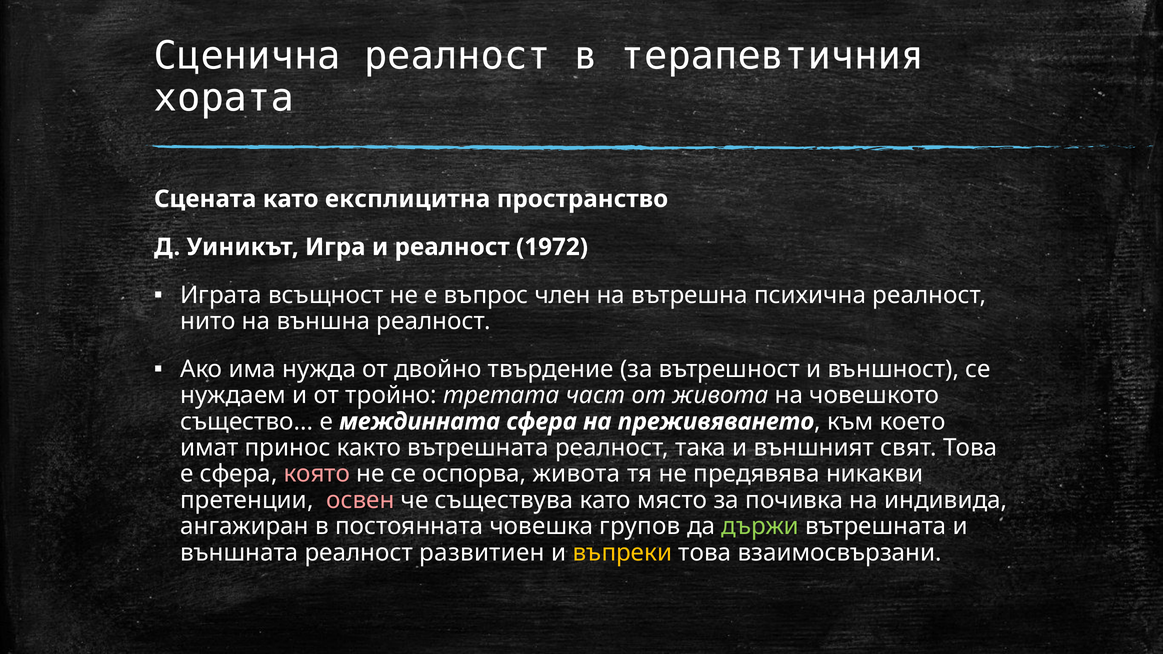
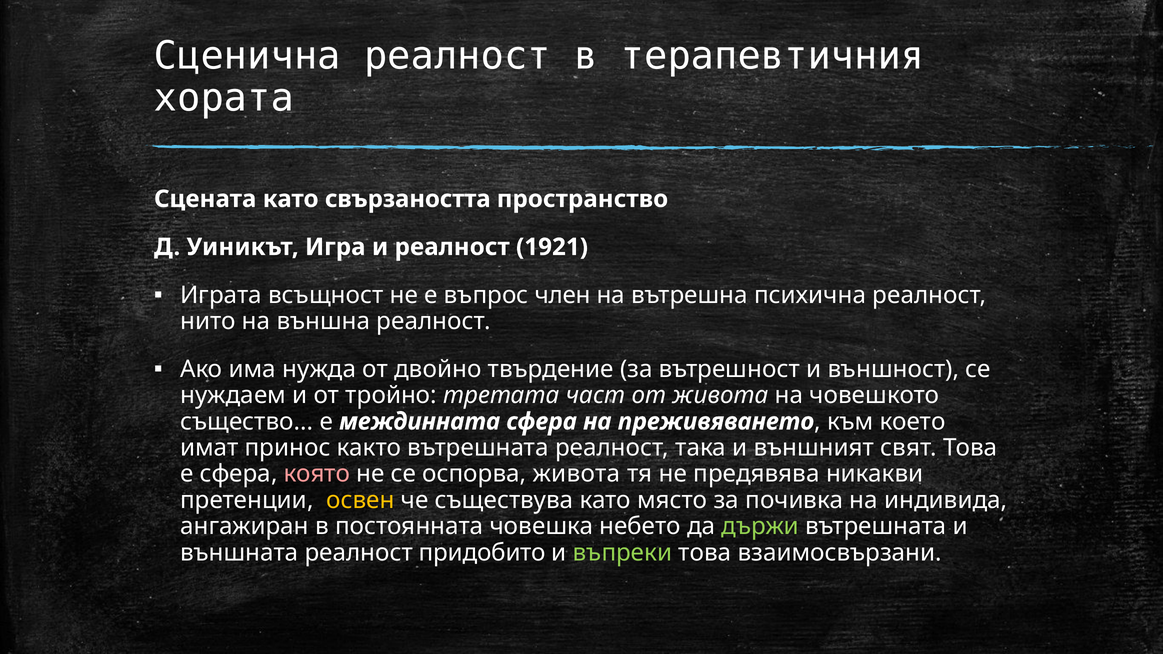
експлицитна: експлицитна -> свързаността
1972: 1972 -> 1921
освен colour: pink -> yellow
групов: групов -> небето
развитиен: развитиен -> придобито
въпреки colour: yellow -> light green
